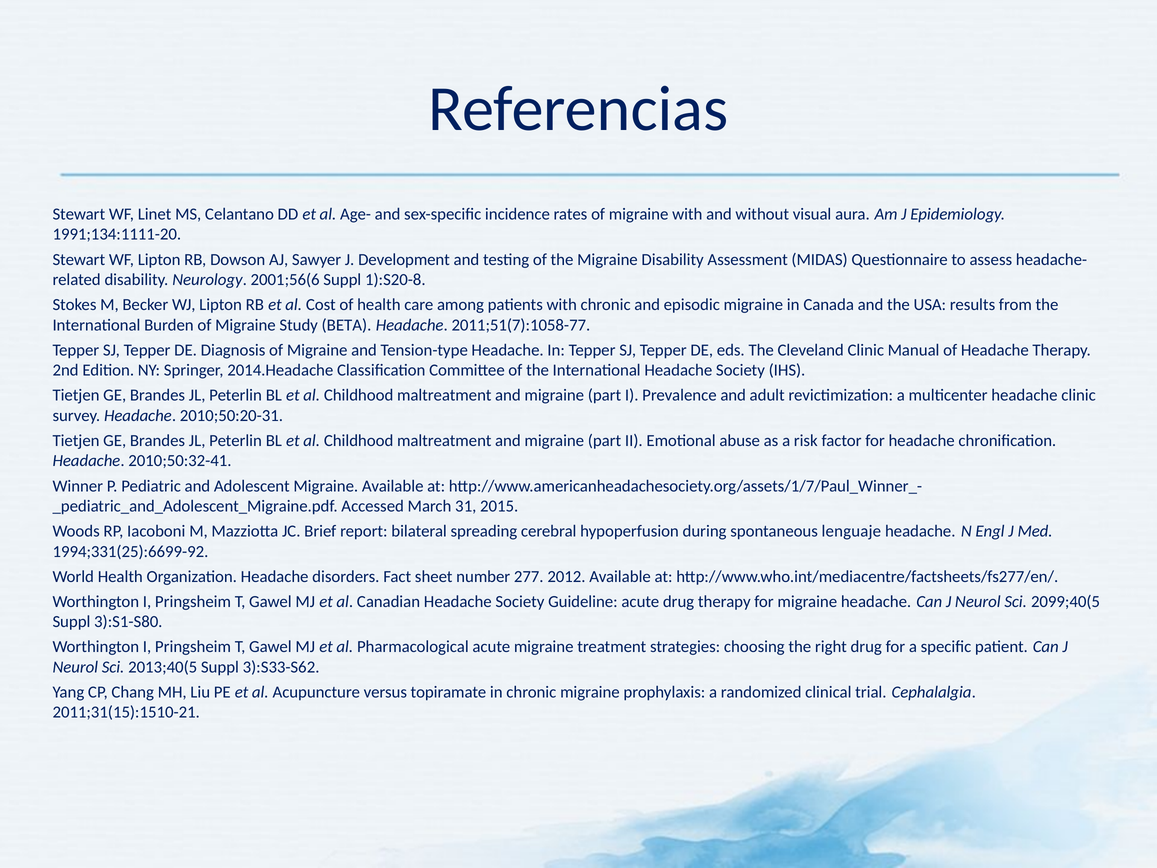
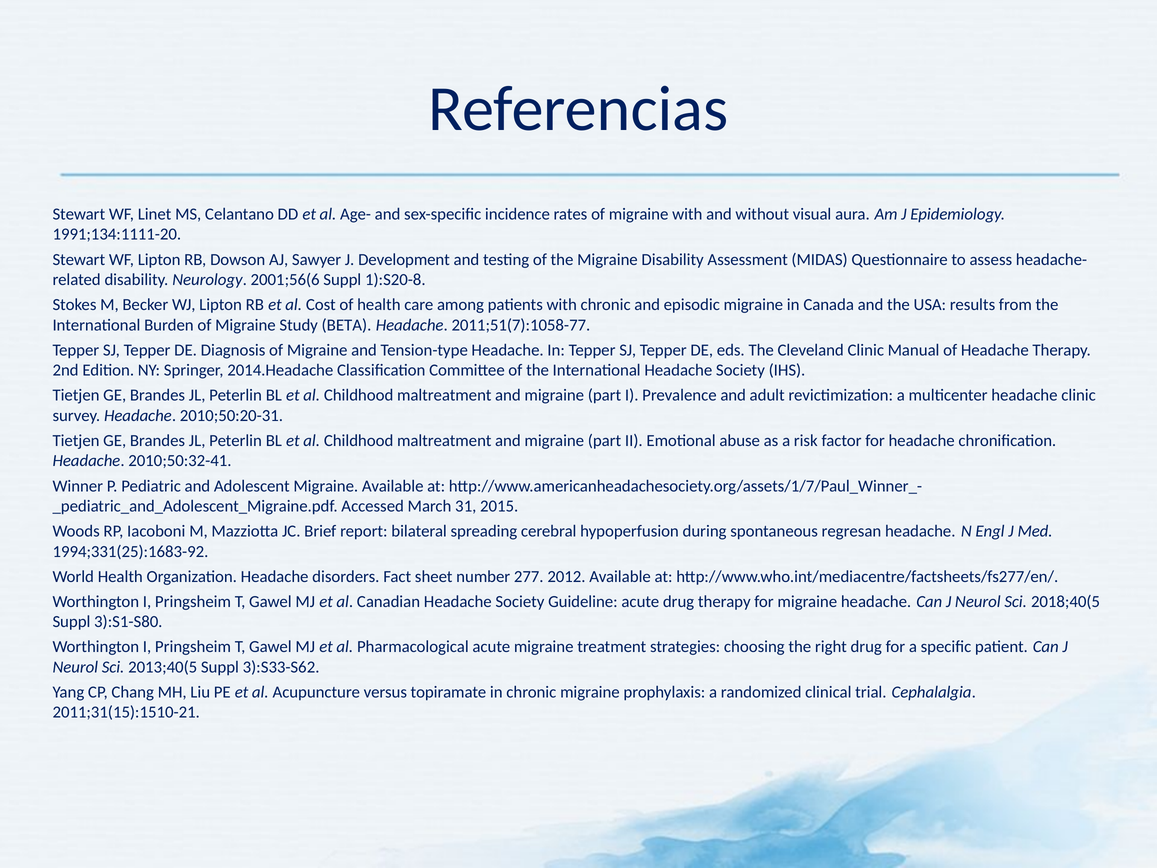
lenguaje: lenguaje -> regresan
1994;331(25):6699-92: 1994;331(25):6699-92 -> 1994;331(25):1683-92
2099;40(5: 2099;40(5 -> 2018;40(5
